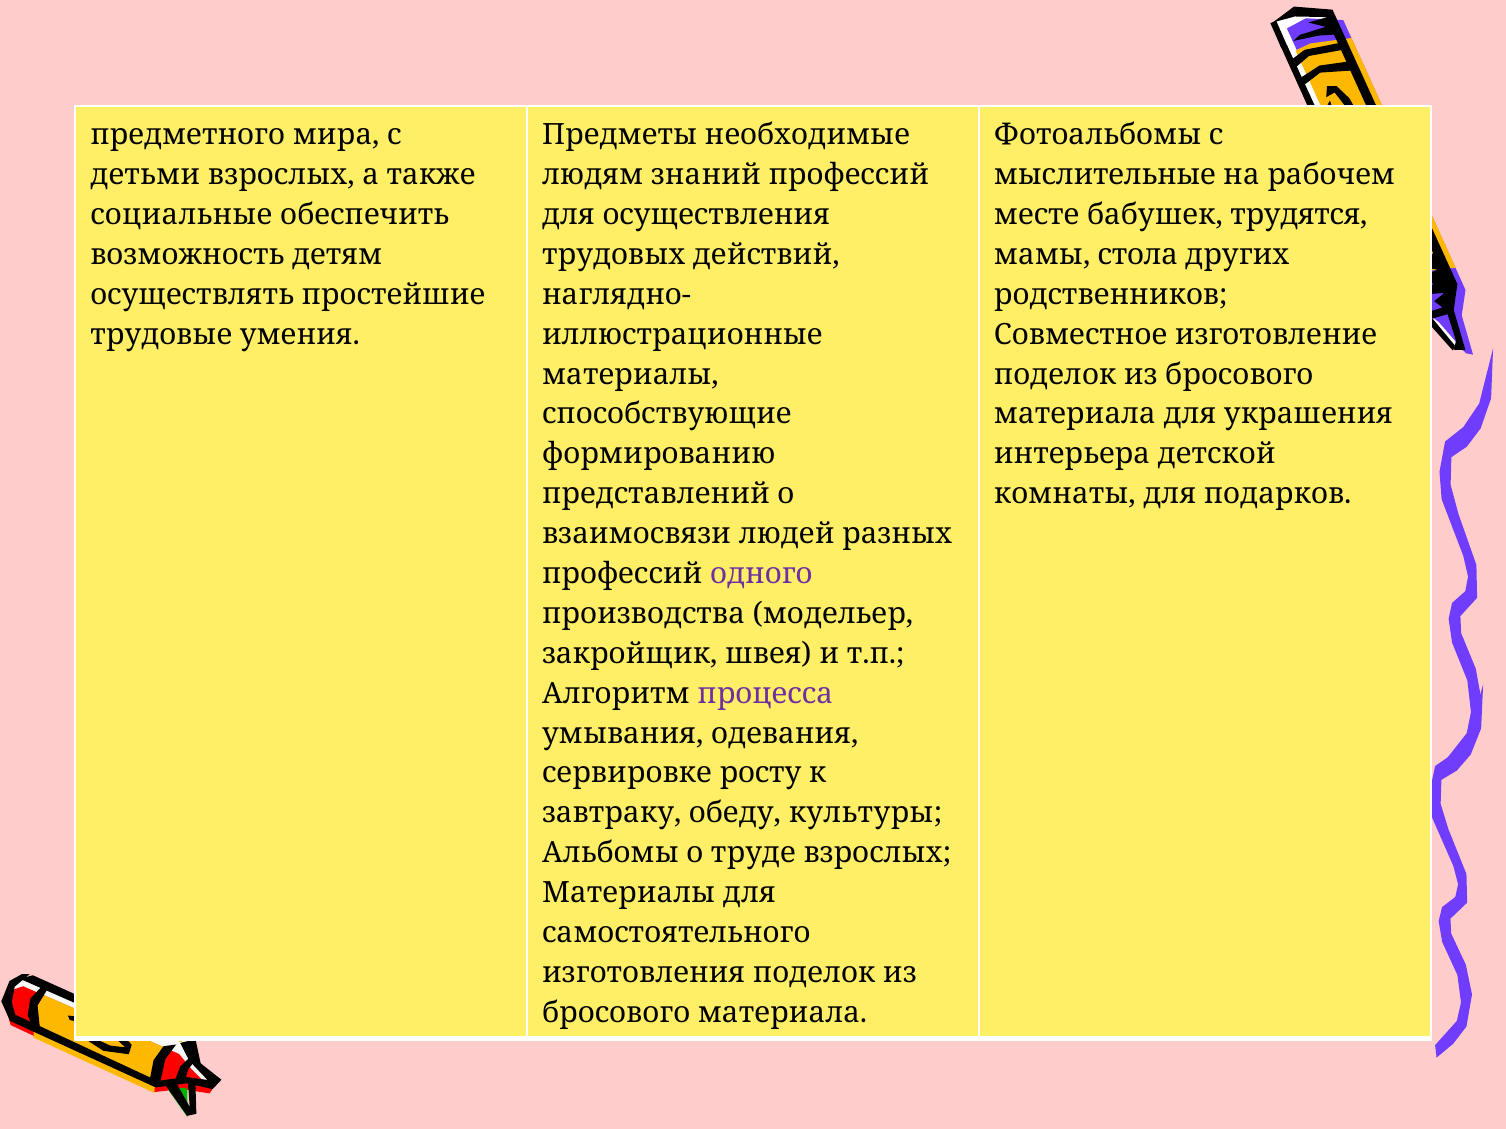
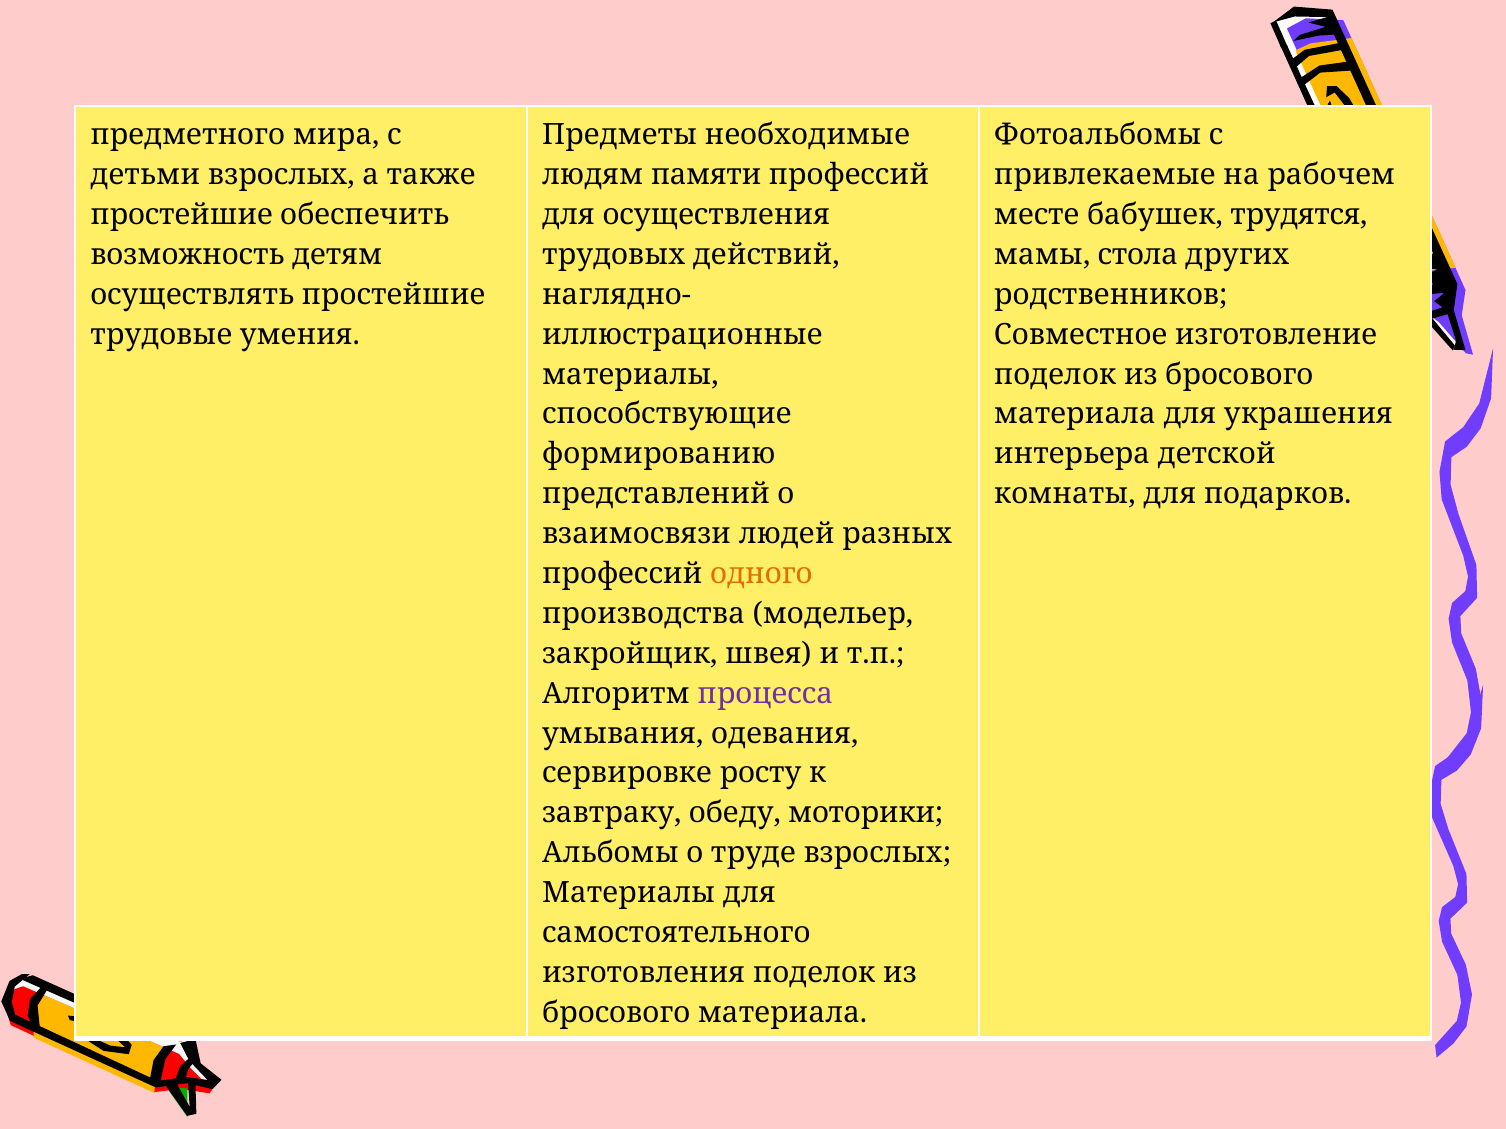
знаний: знаний -> памяти
мыслительные: мыслительные -> привлекаемые
социальные at (181, 215): социальные -> простейшие
одного colour: purple -> orange
культуры: культуры -> моторики
